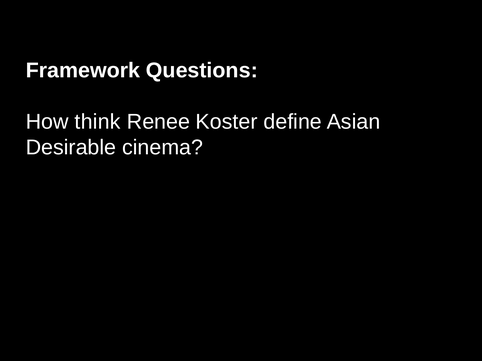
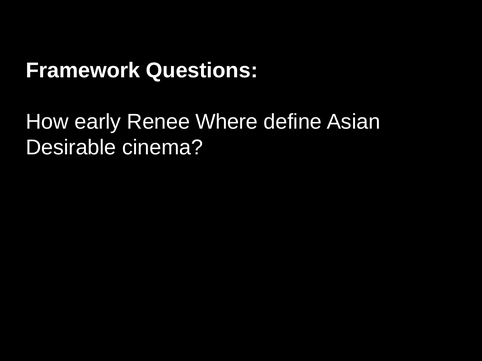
think: think -> early
Koster: Koster -> Where
